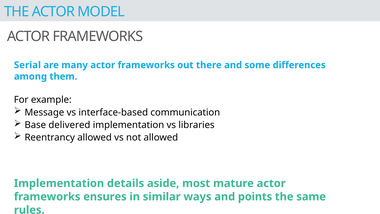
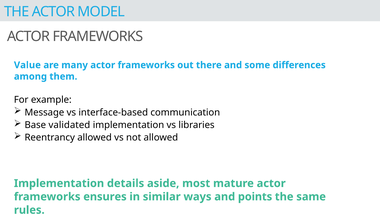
Serial: Serial -> Value
delivered: delivered -> validated
